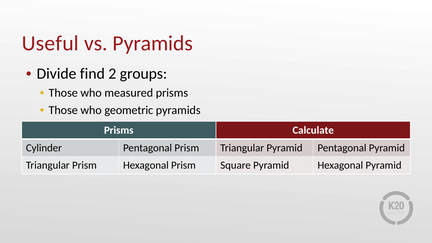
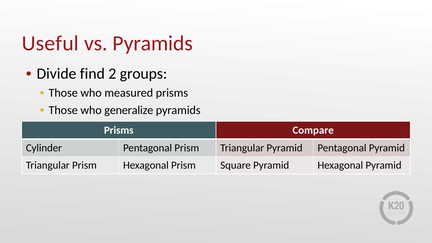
geometric: geometric -> generalize
Calculate: Calculate -> Compare
